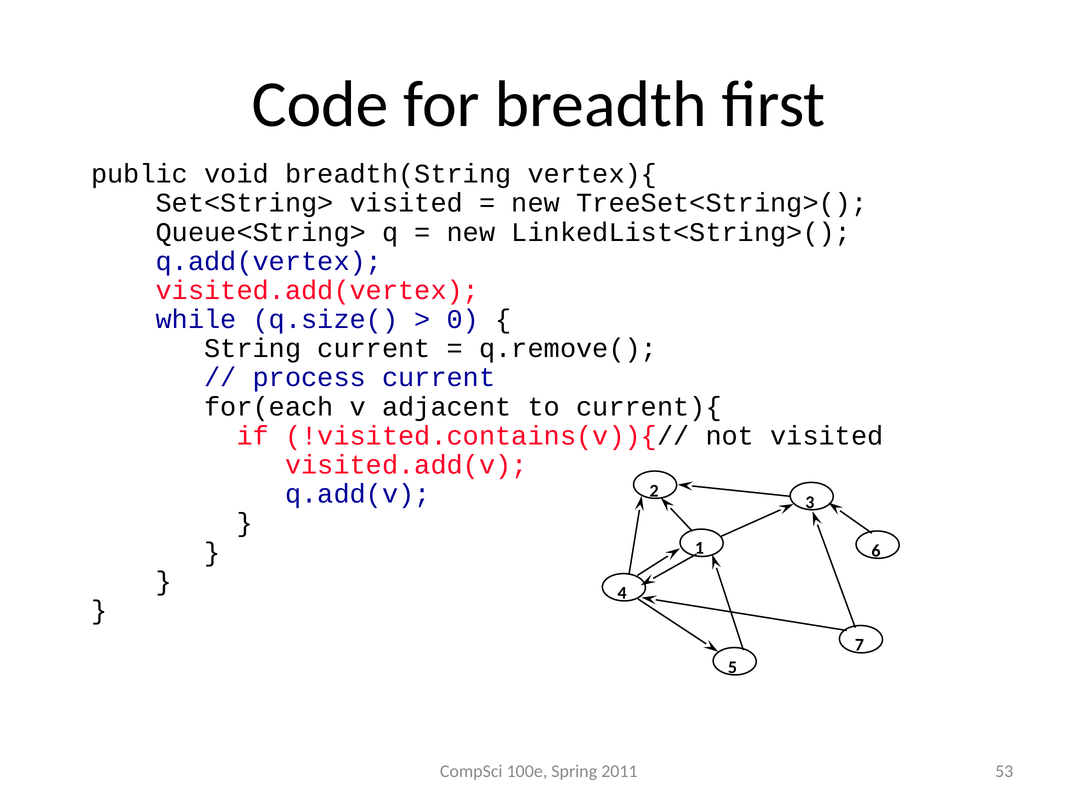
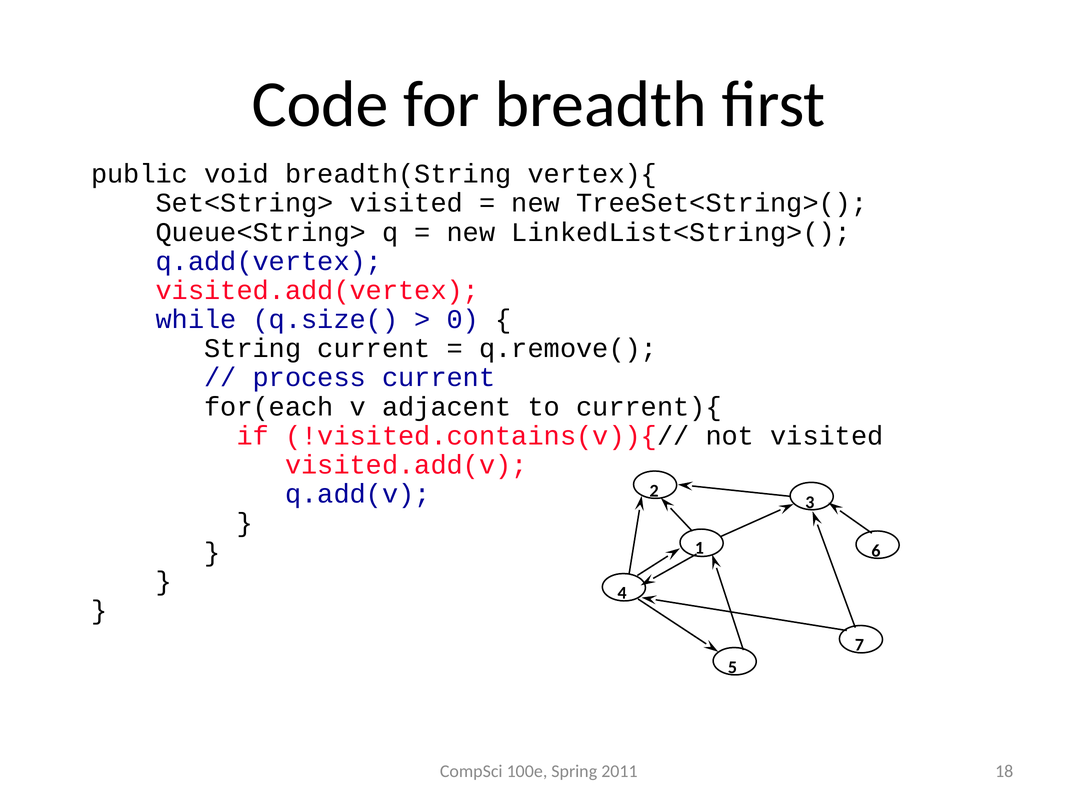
53: 53 -> 18
